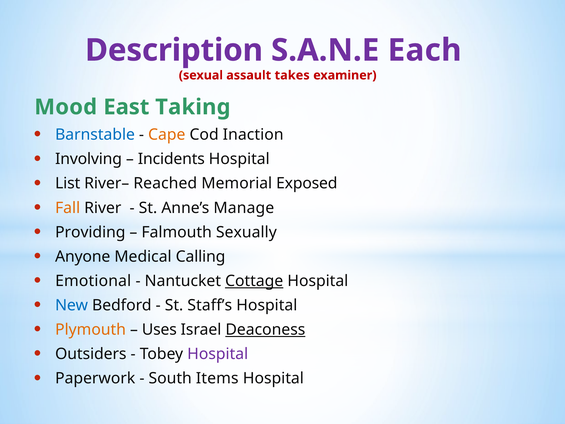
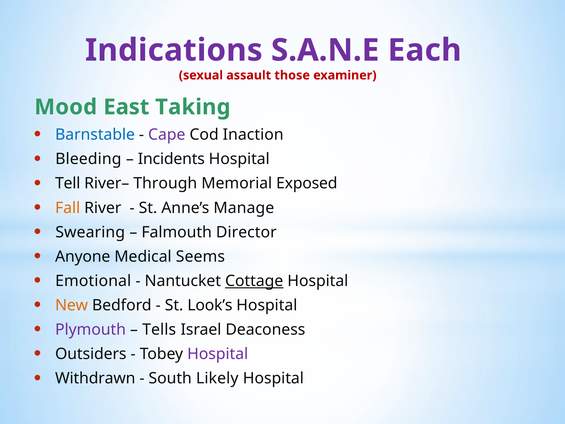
Description: Description -> Indications
takes: takes -> those
Cape colour: orange -> purple
Involving: Involving -> Bleeding
List: List -> Tell
Reached: Reached -> Through
Providing: Providing -> Swearing
Sexually: Sexually -> Director
Calling: Calling -> Seems
New colour: blue -> orange
Staff’s: Staff’s -> Look’s
Plymouth colour: orange -> purple
Uses: Uses -> Tells
Deaconess underline: present -> none
Paperwork: Paperwork -> Withdrawn
Items: Items -> Likely
